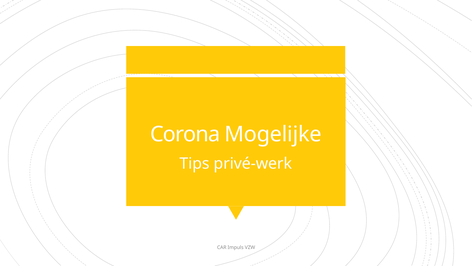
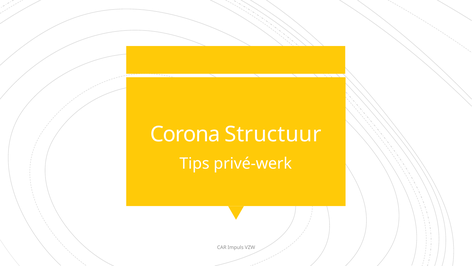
Mogelijke: Mogelijke -> Structuur
